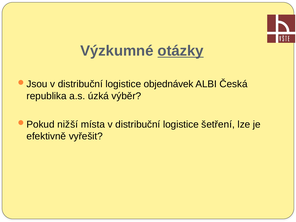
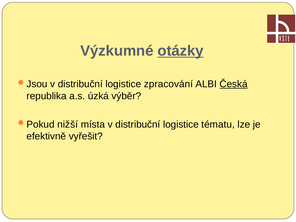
objednávek: objednávek -> zpracování
Česká underline: none -> present
šetření: šetření -> tématu
